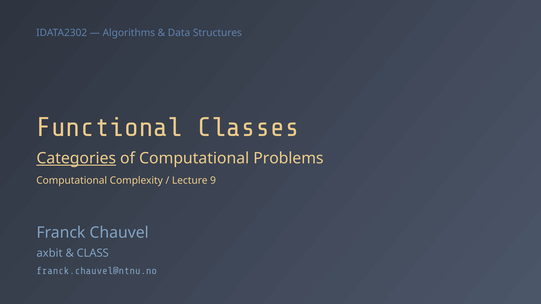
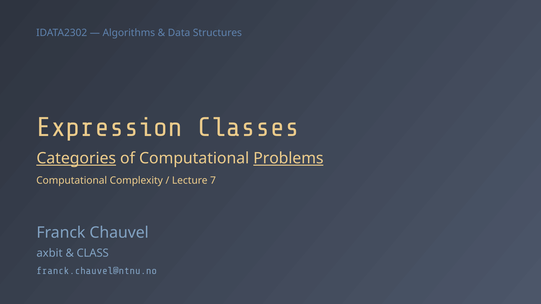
Functional: Functional -> Expression
Problems underline: none -> present
9: 9 -> 7
